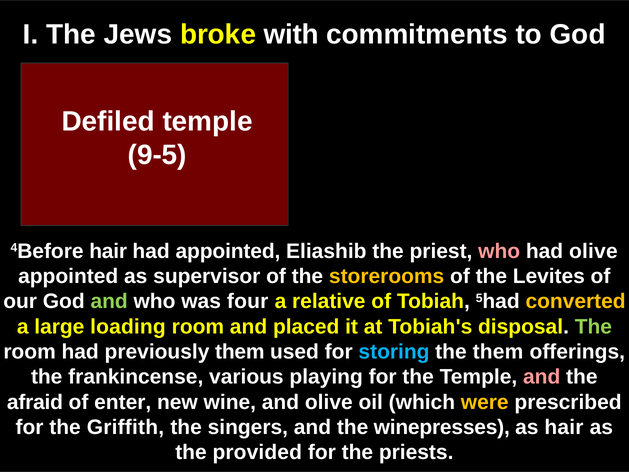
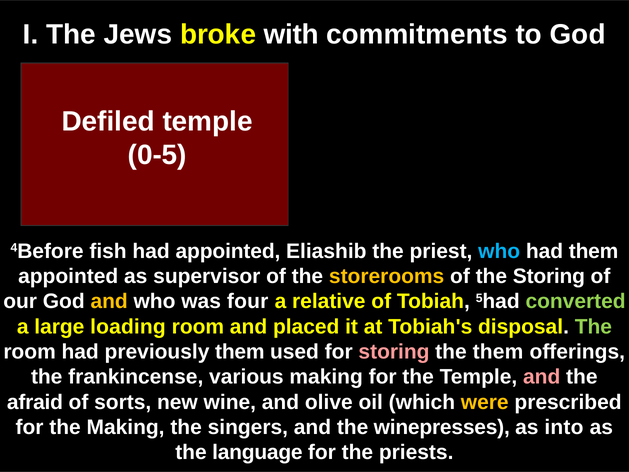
9-5: 9-5 -> 0-5
4Before hair: hair -> fish
who at (499, 251) colour: pink -> light blue
had olive: olive -> them
the Levites: Levites -> Storing
and at (109, 301) colour: light green -> yellow
converted colour: yellow -> light green
storing at (394, 352) colour: light blue -> pink
various playing: playing -> making
enter: enter -> sorts
the Griffith: Griffith -> Making
as hair: hair -> into
provided: provided -> language
